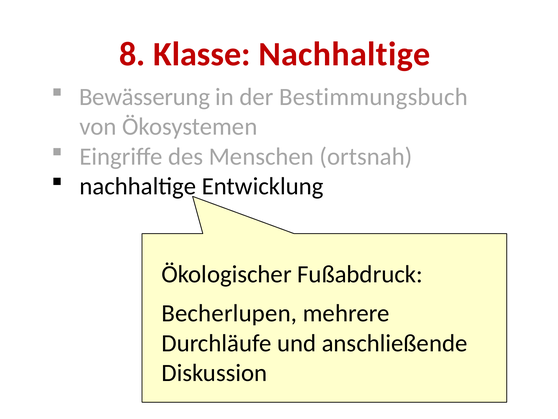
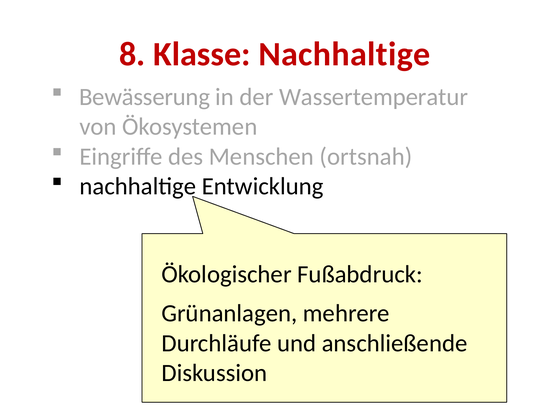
Bestimmungsbuch: Bestimmungsbuch -> Wassertemperatur
Becherlupen: Becherlupen -> Grünanlagen
